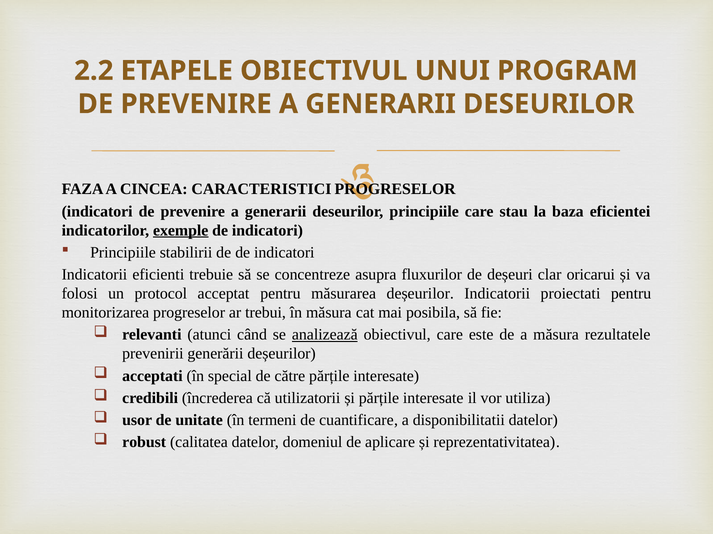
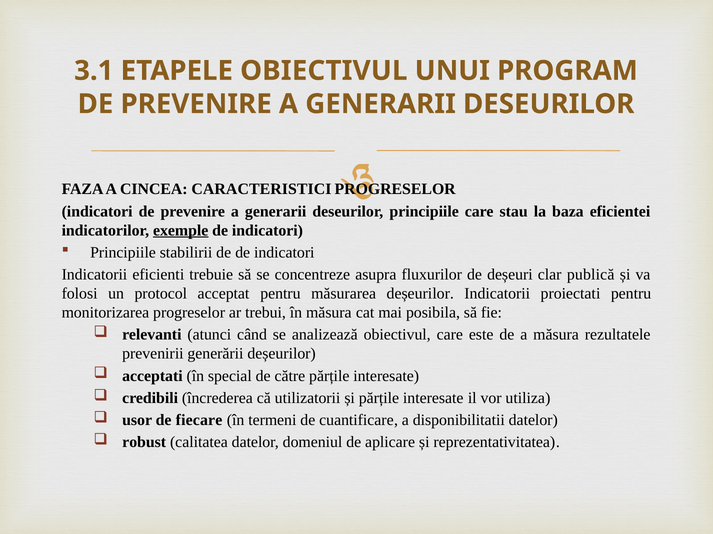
2.2: 2.2 -> 3.1
oricarui: oricarui -> publică
analizează underline: present -> none
unitate: unitate -> fiecare
